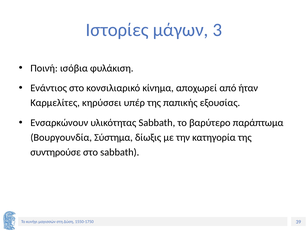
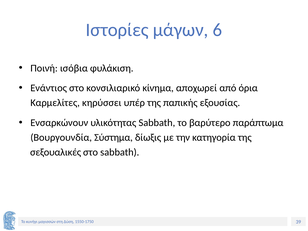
3: 3 -> 6
ήταν: ήταν -> όρια
συντηρούσε: συντηρούσε -> σεξουαλικές
